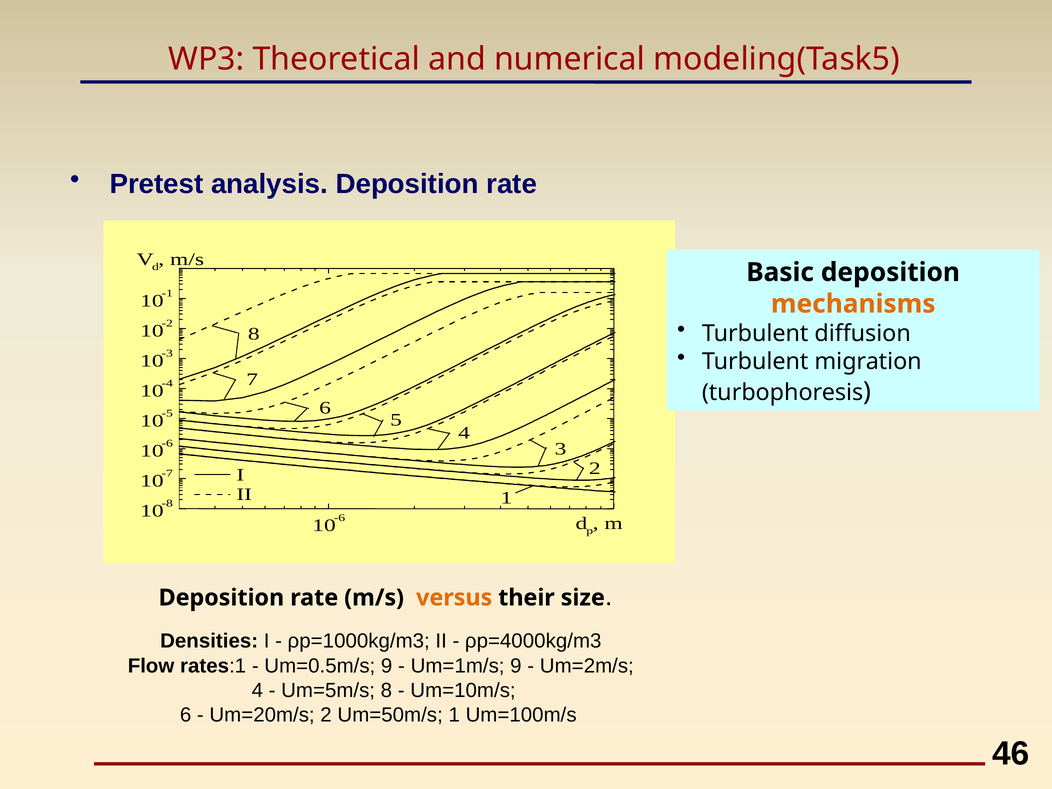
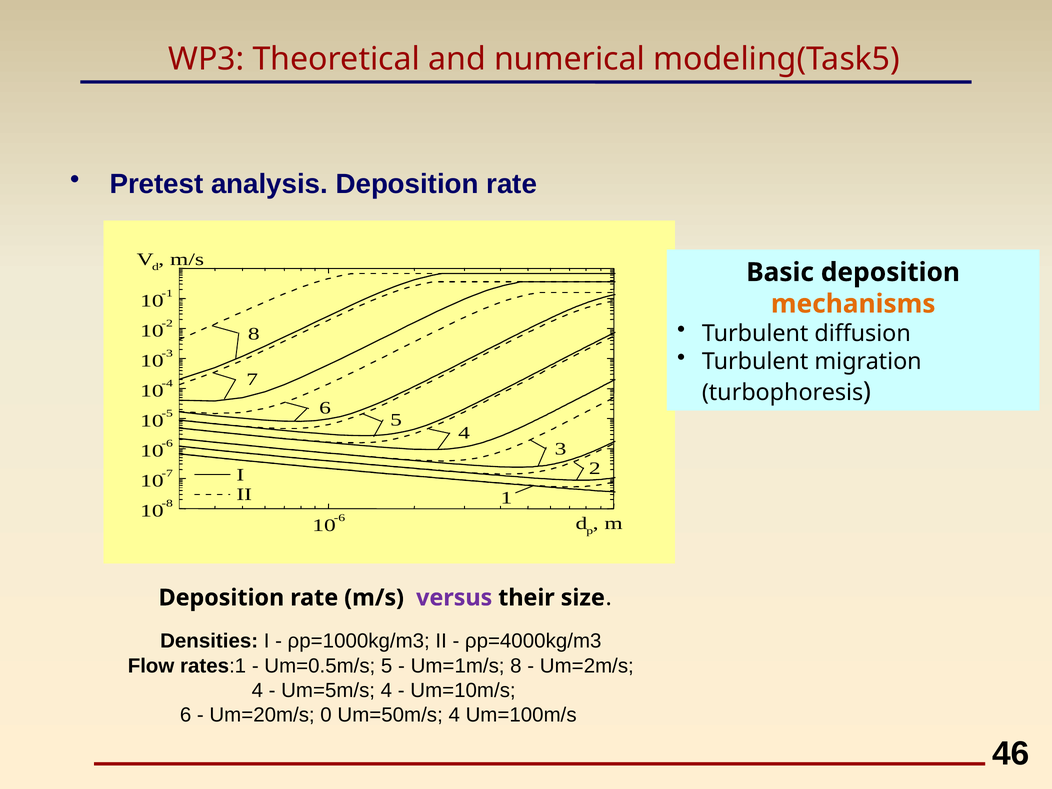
versus colour: orange -> purple
Um=0.5m/s 9: 9 -> 5
Um=1m/s 9: 9 -> 8
Um=5m/s 8: 8 -> 4
Um=20m/s 2: 2 -> 0
Um=50m/s 1: 1 -> 4
